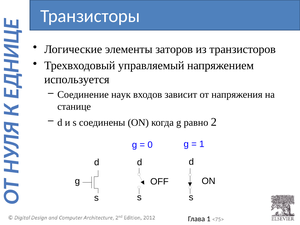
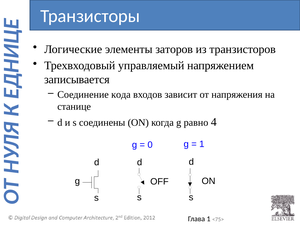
используется: используется -> записывается
наук: наук -> кода
2: 2 -> 4
